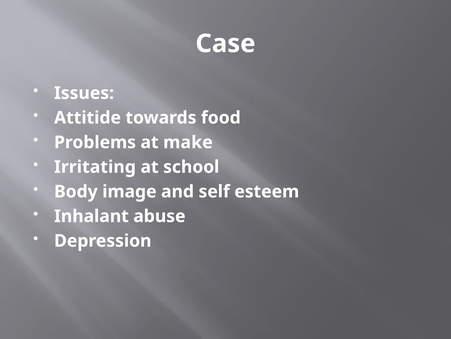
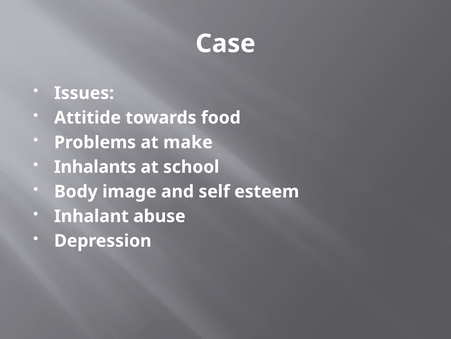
Irritating: Irritating -> Inhalants
